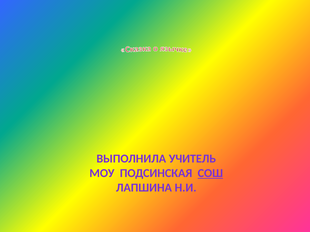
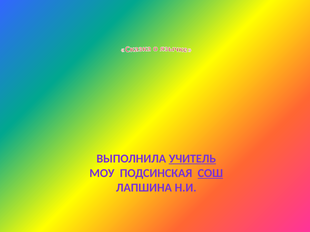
УЧИТЕЛЬ underline: none -> present
